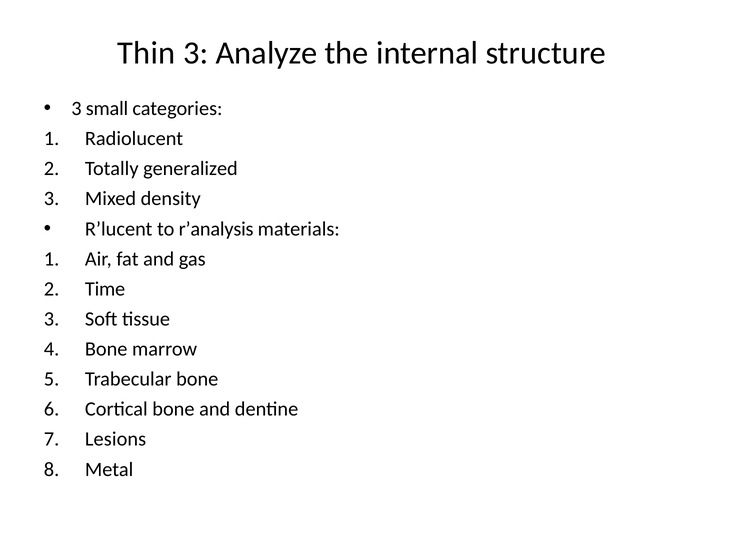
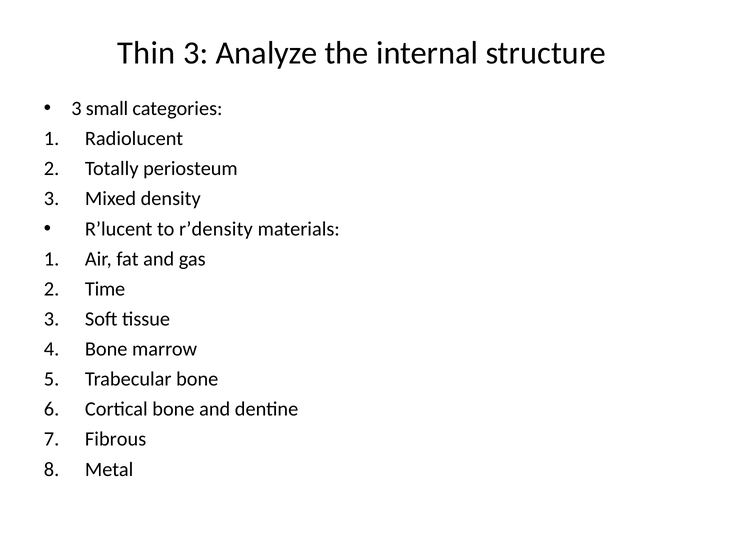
generalized: generalized -> periosteum
r’analysis: r’analysis -> r’density
Lesions: Lesions -> Fibrous
